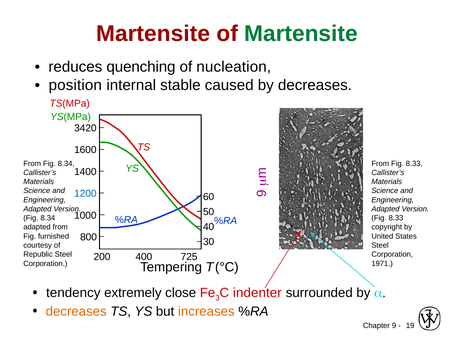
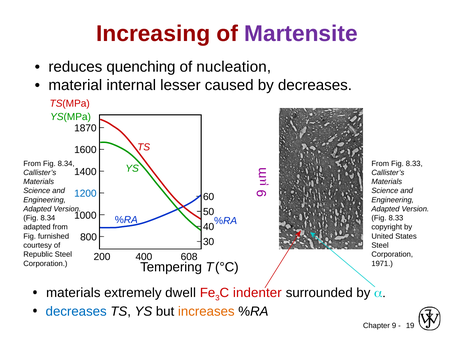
Martensite at (153, 34): Martensite -> Increasing
Martensite at (301, 34) colour: green -> purple
position: position -> material
stable: stable -> lesser
3420: 3420 -> 1870
725: 725 -> 608
tendency at (73, 292): tendency -> materials
close: close -> dwell
decreases at (76, 311) colour: orange -> blue
